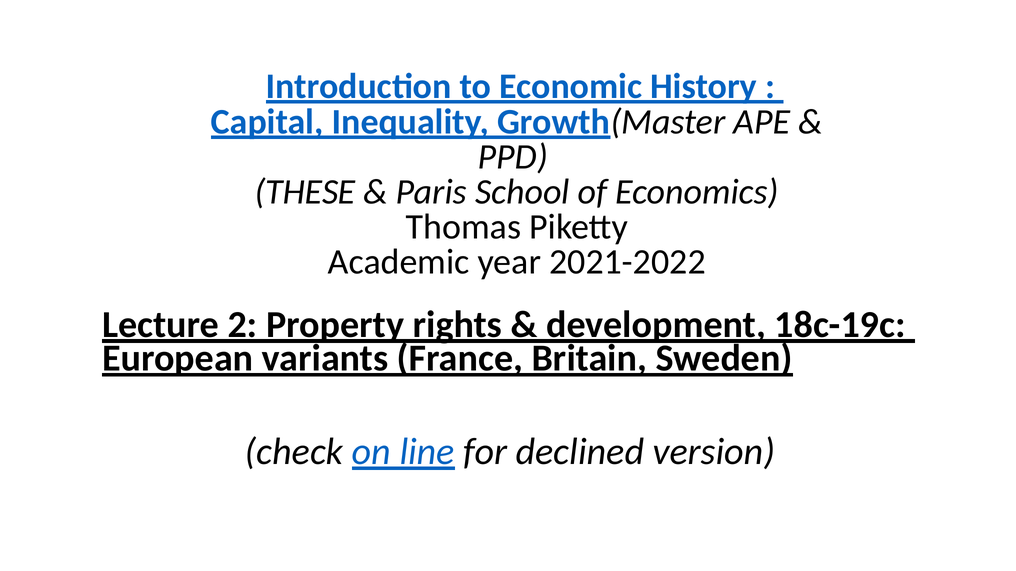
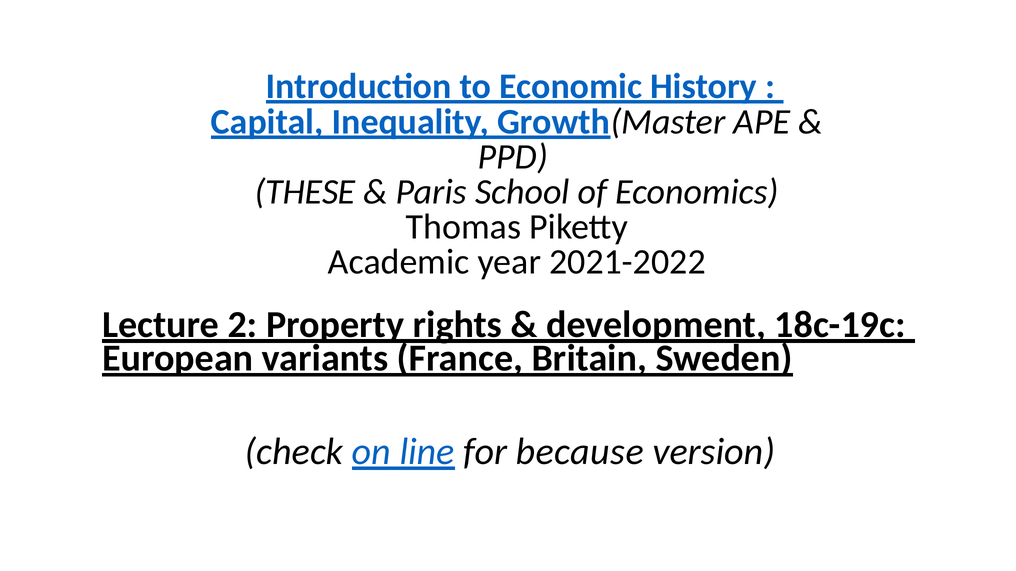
declined: declined -> because
